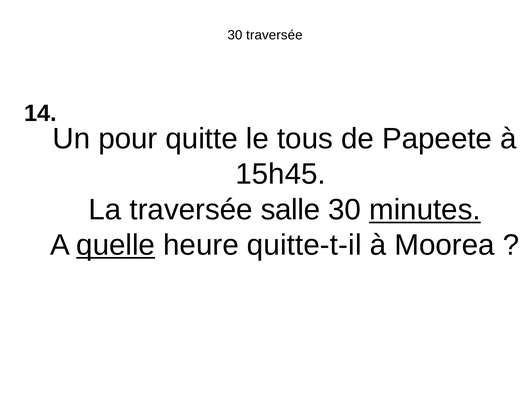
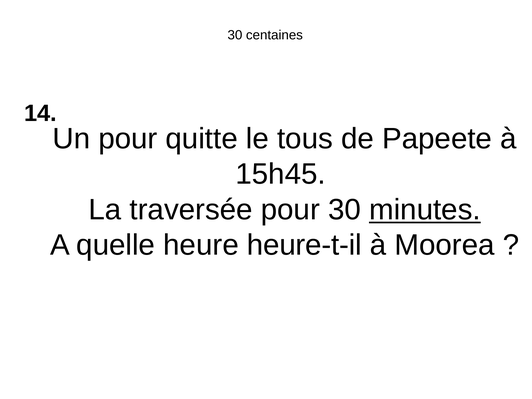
30 traversée: traversée -> centaines
traversée salle: salle -> pour
quelle underline: present -> none
quitte-t-il: quitte-t-il -> heure-t-il
